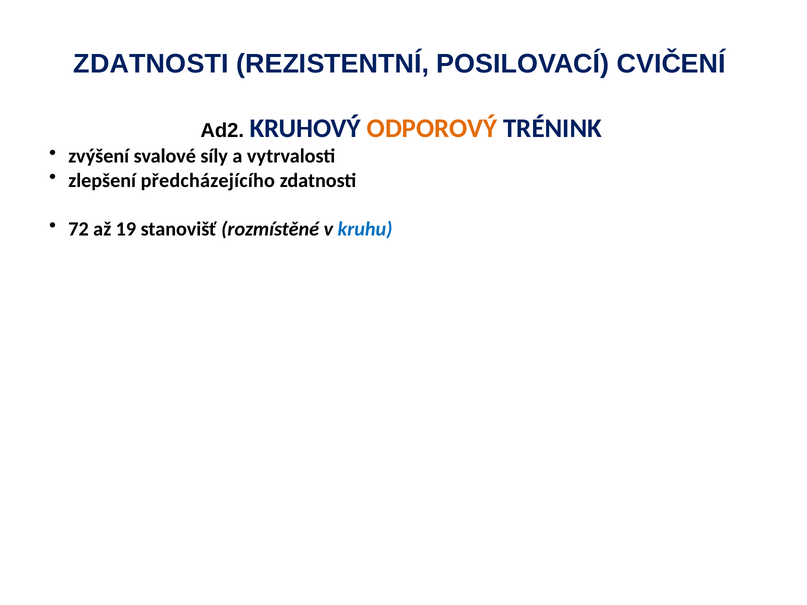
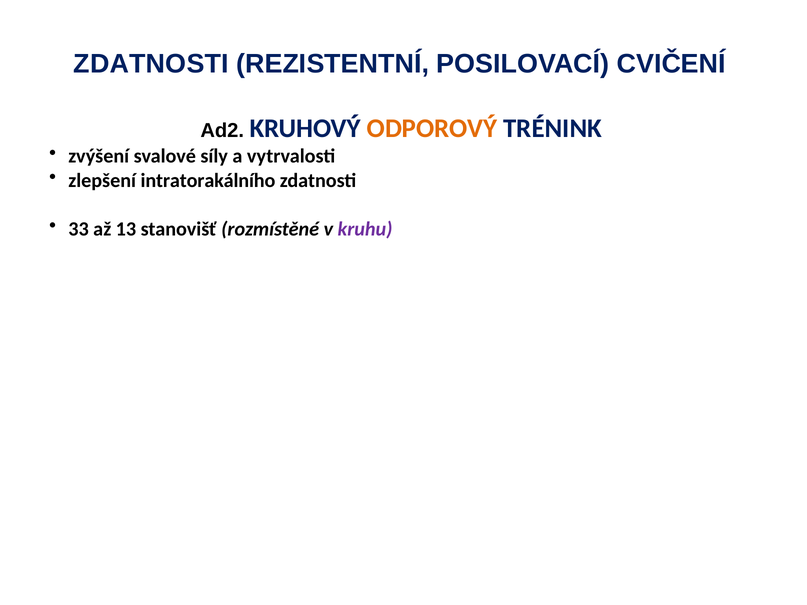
předcházejícího: předcházejícího -> intratorakálního
72: 72 -> 33
19: 19 -> 13
kruhu colour: blue -> purple
